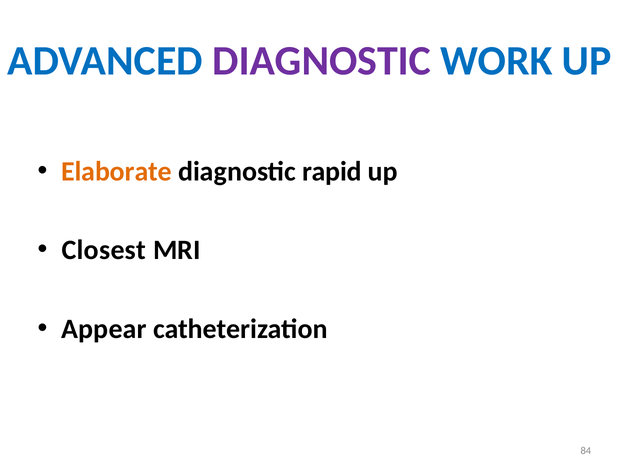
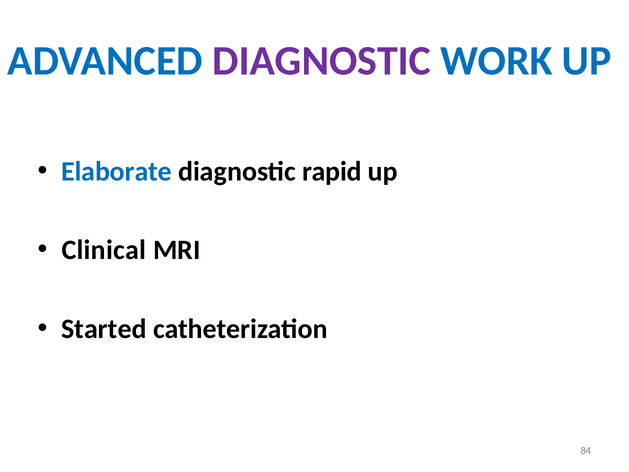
Elaborate colour: orange -> blue
Closest: Closest -> Clinical
Appear: Appear -> Started
